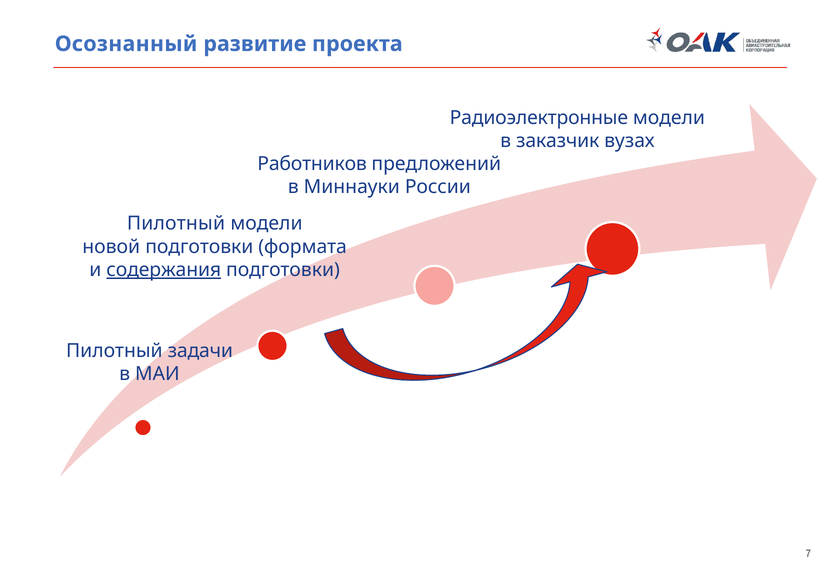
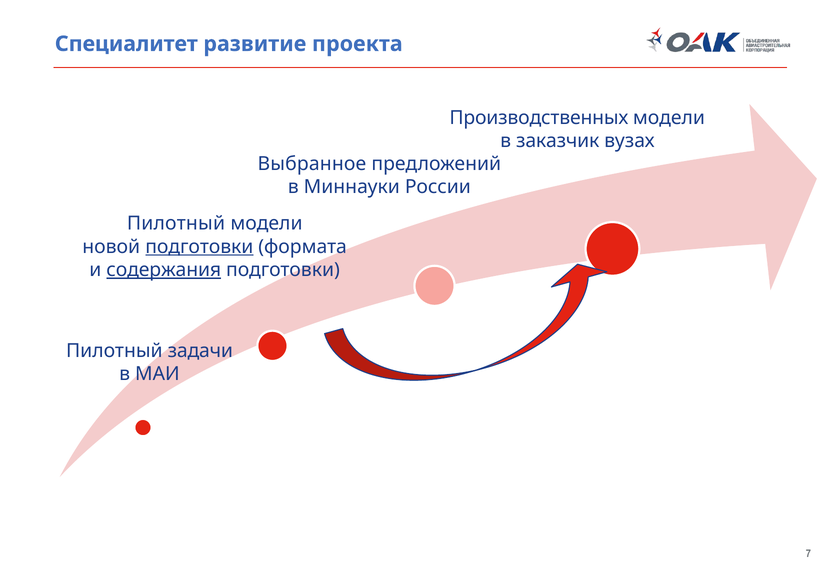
Осознанный: Осознанный -> Специалитет
Радиоэлектронные: Радиоэлектронные -> Производственных
Работников: Работников -> Выбранное
подготовки at (199, 247) underline: none -> present
